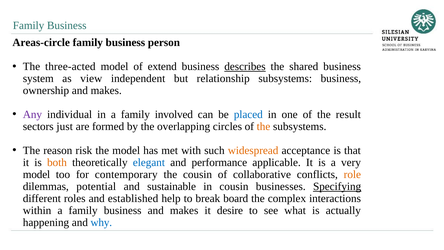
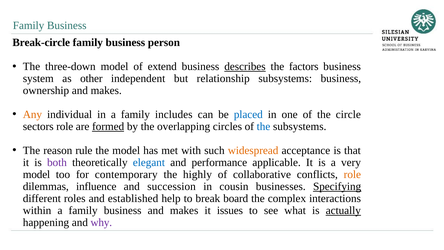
Areas-circle: Areas-circle -> Break-circle
three-acted: three-acted -> three-down
shared: shared -> factors
view: view -> other
Any colour: purple -> orange
involved: involved -> includes
result: result -> circle
sectors just: just -> role
formed underline: none -> present
the at (264, 126) colour: orange -> blue
risk: risk -> rule
both colour: orange -> purple
the cousin: cousin -> highly
potential: potential -> influence
sustainable: sustainable -> succession
desire: desire -> issues
actually underline: none -> present
why colour: blue -> purple
